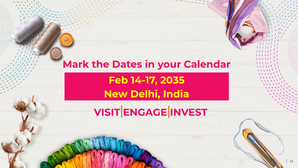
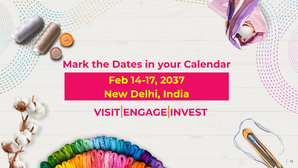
2035: 2035 -> 2037
